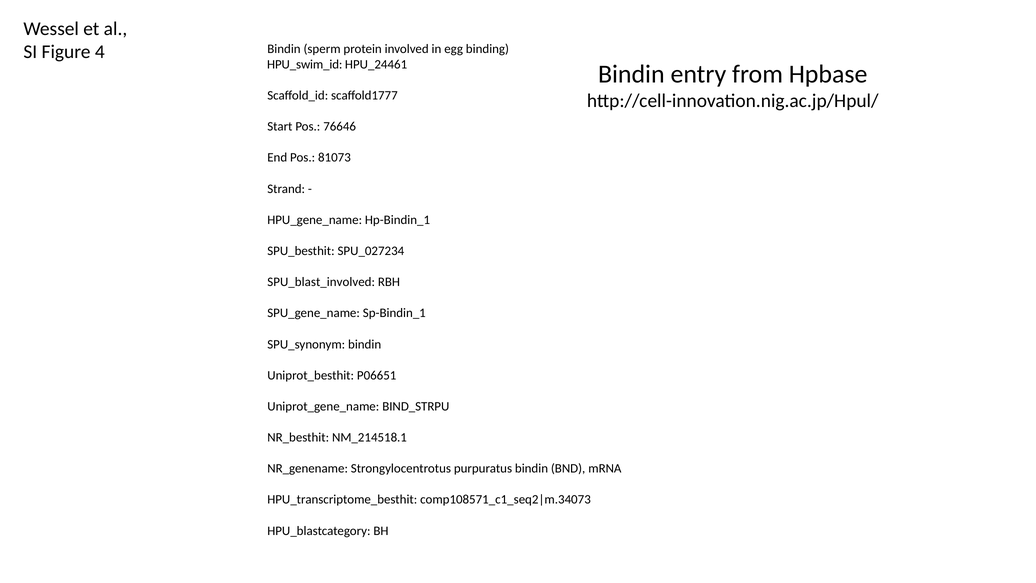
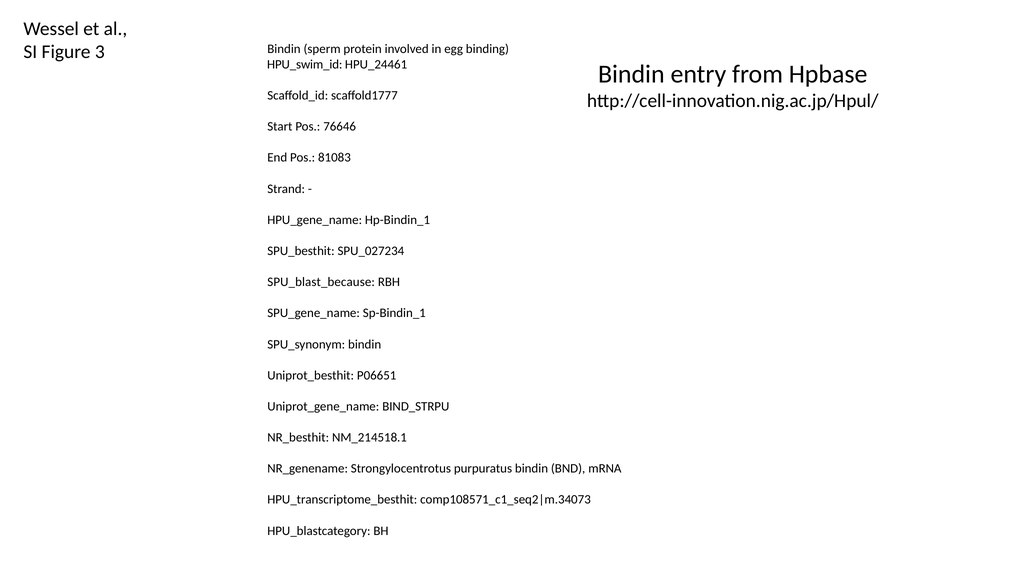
4: 4 -> 3
81073: 81073 -> 81083
SPU_blast_involved: SPU_blast_involved -> SPU_blast_because
